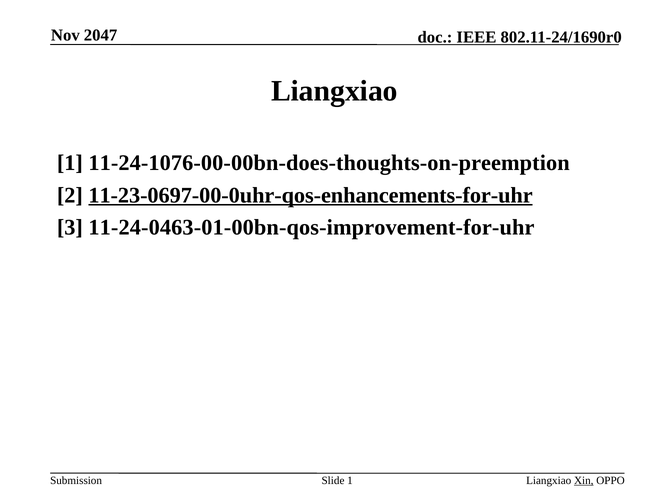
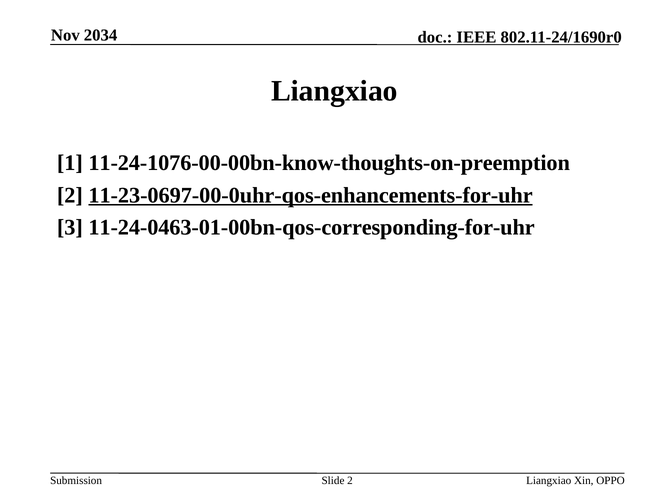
2047: 2047 -> 2034
11-24-1076-00-00bn-does-thoughts-on-preemption: 11-24-1076-00-00bn-does-thoughts-on-preemption -> 11-24-1076-00-00bn-know-thoughts-on-preemption
11-24-0463-01-00bn-qos-improvement-for-uhr: 11-24-0463-01-00bn-qos-improvement-for-uhr -> 11-24-0463-01-00bn-qos-corresponding-for-uhr
Slide 1: 1 -> 2
Xin underline: present -> none
